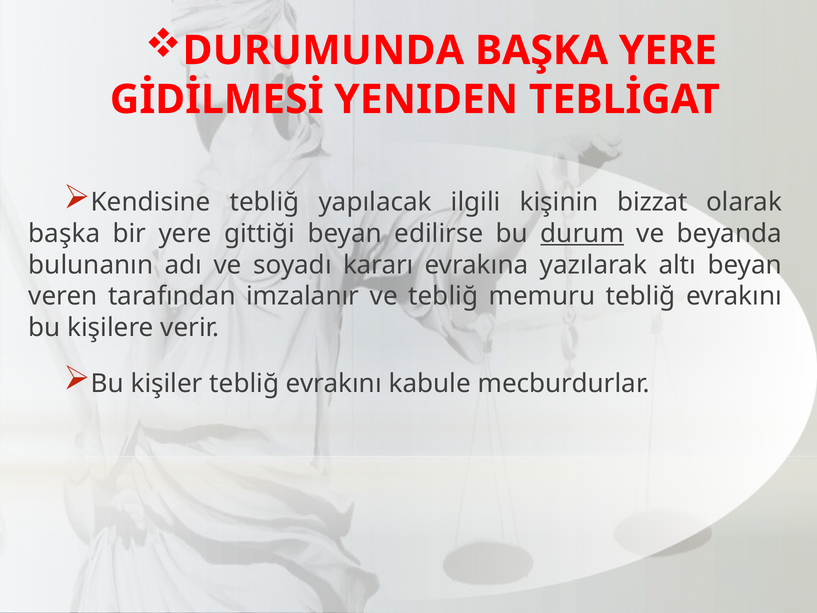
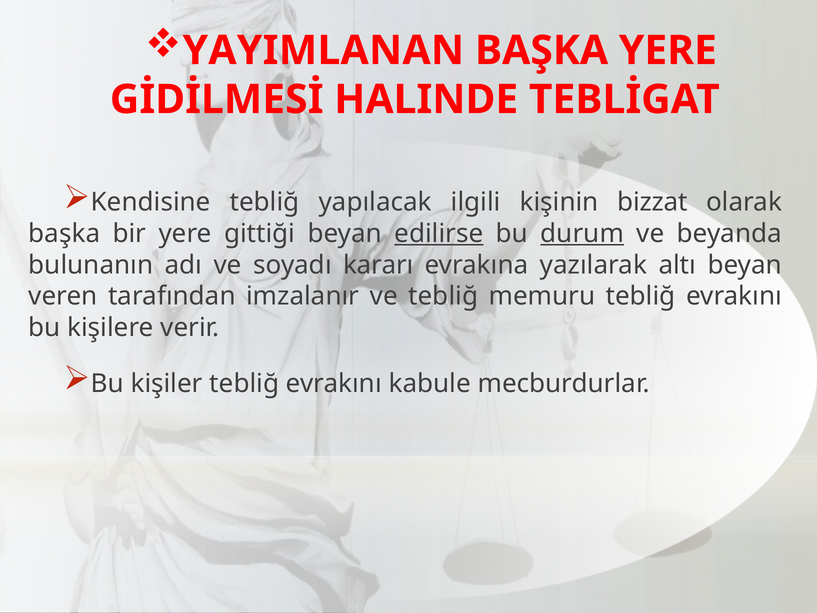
DURUMUNDA: DURUMUNDA -> YAYIMLANAN
YENIDEN: YENIDEN -> HALINDE
edilirse underline: none -> present
